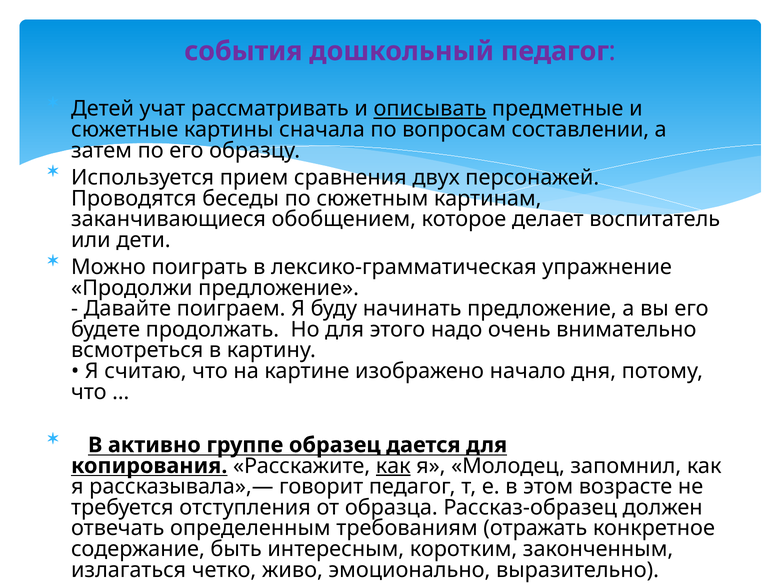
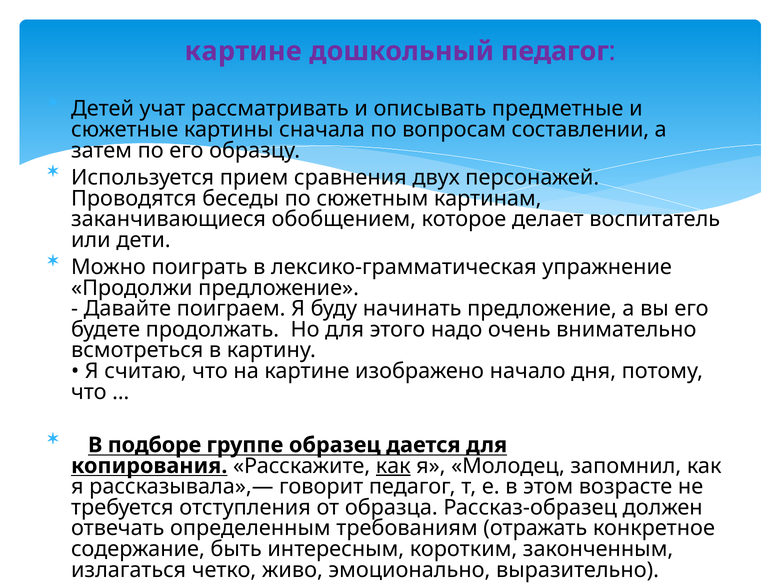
события at (243, 51): события -> картине
описывать underline: present -> none
активно: активно -> подборе
